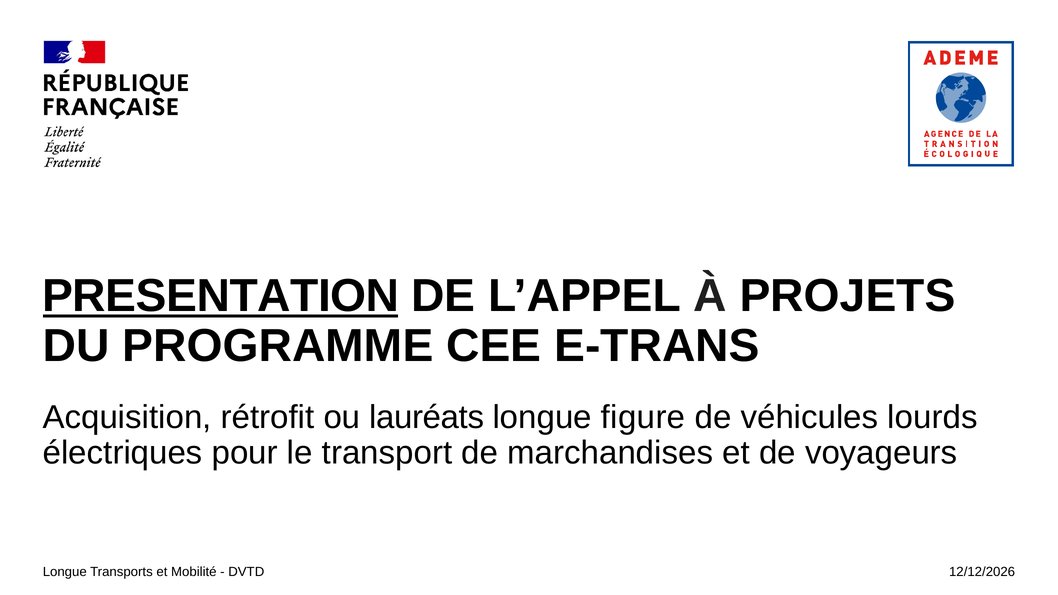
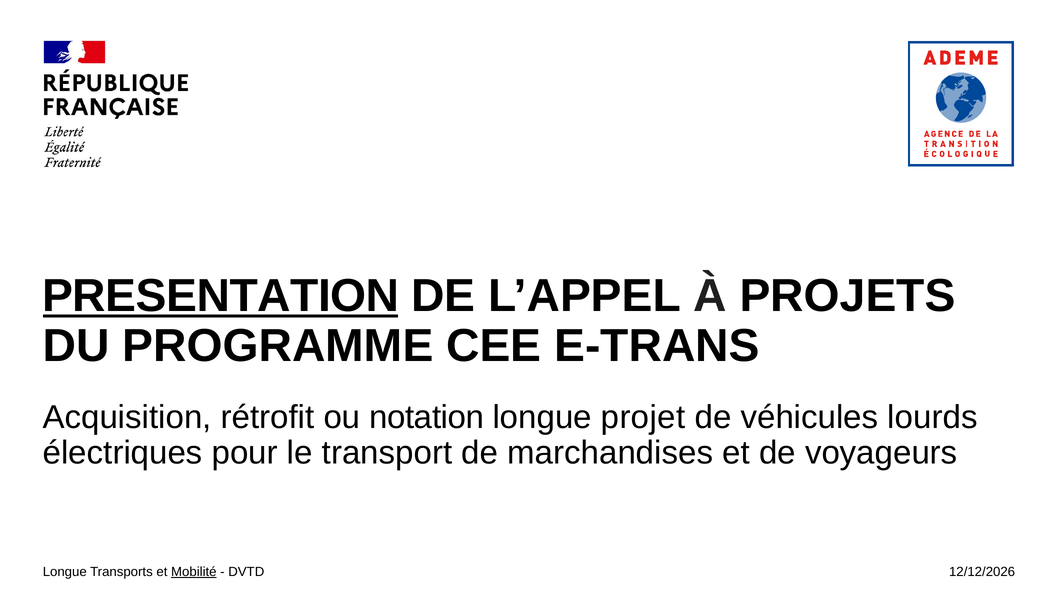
lauréats: lauréats -> notation
figure: figure -> projet
Mobilité underline: none -> present
